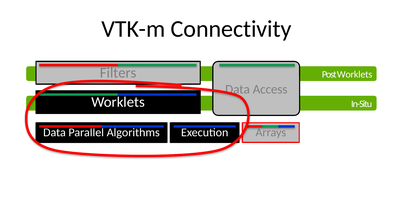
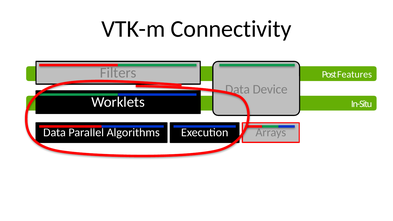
Post Worklets: Worklets -> Features
Access: Access -> Device
